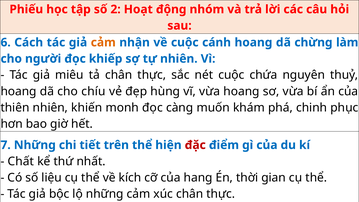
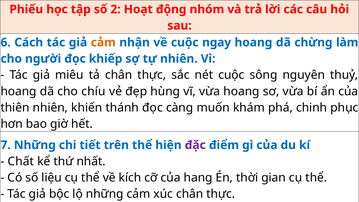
cánh: cánh -> ngay
chứa: chứa -> sông
monh: monh -> thánh
đặc colour: red -> purple
